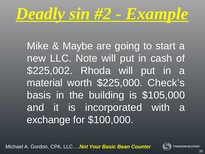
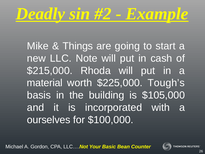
Maybe: Maybe -> Things
$225,002: $225,002 -> $215,000
Check’s: Check’s -> Tough’s
exchange: exchange -> ourselves
